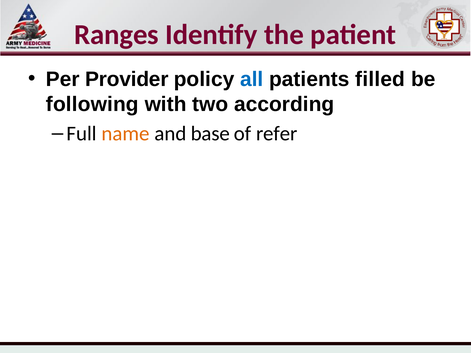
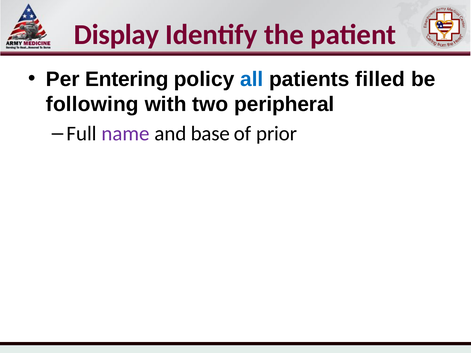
Ranges: Ranges -> Display
Provider: Provider -> Entering
according: according -> peripheral
name colour: orange -> purple
refer: refer -> prior
